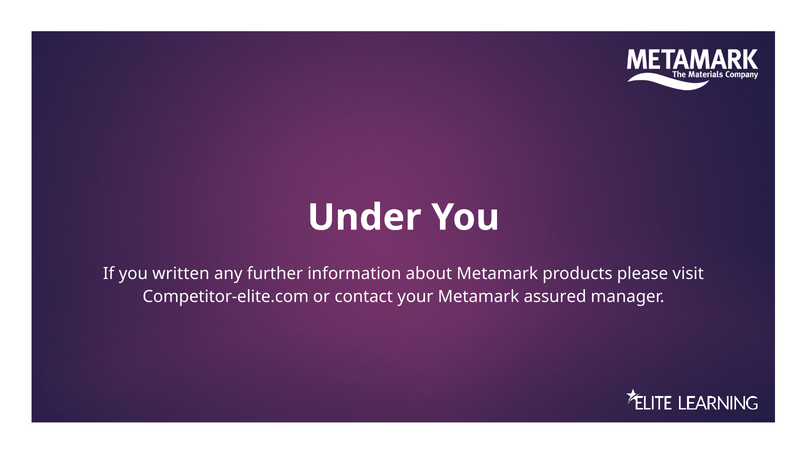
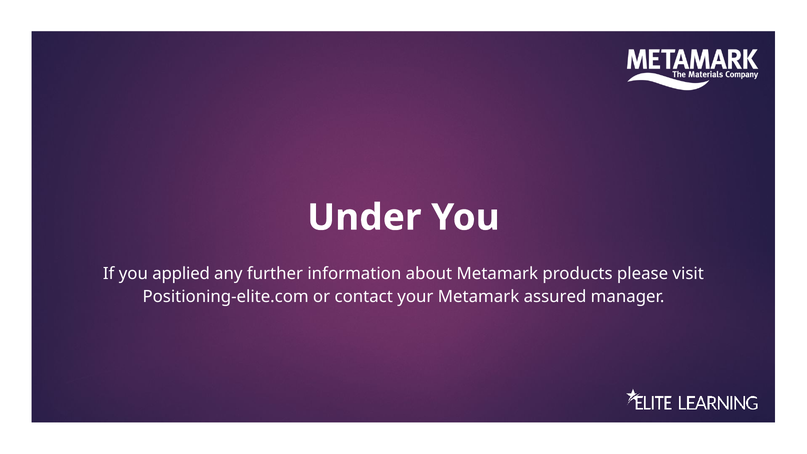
written: written -> applied
Competitor-elite.com: Competitor-elite.com -> Positioning-elite.com
